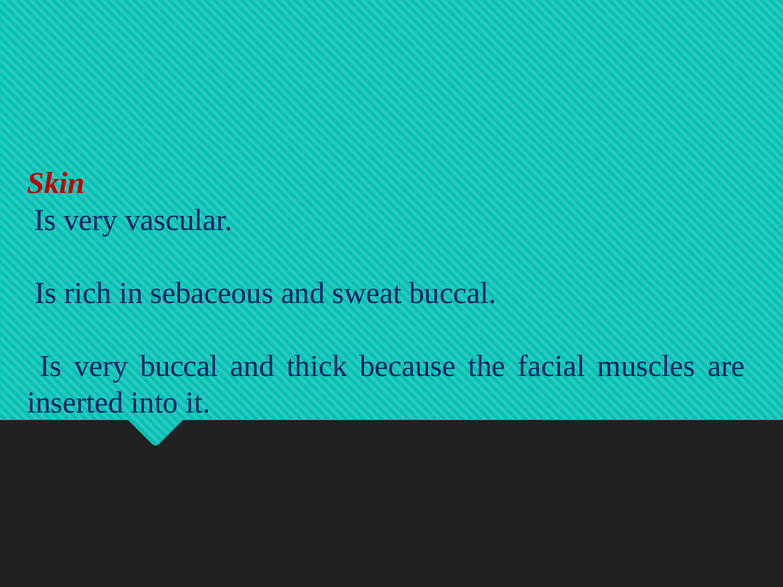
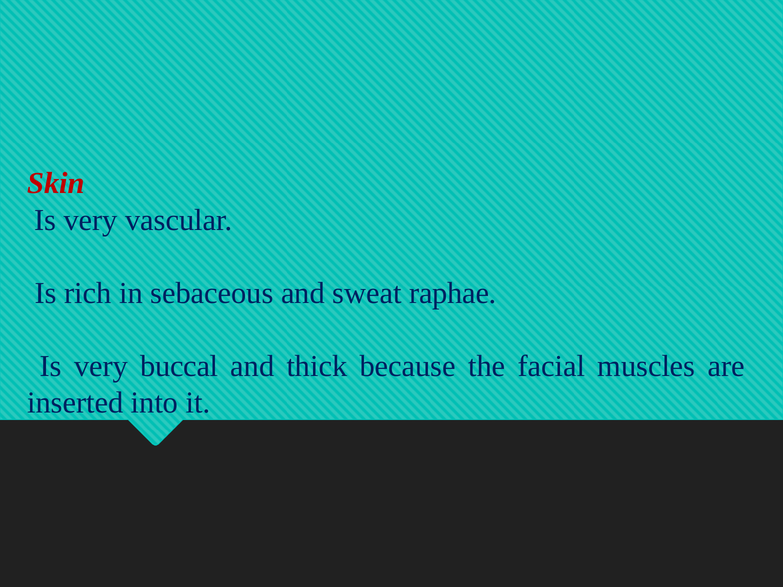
sweat buccal: buccal -> raphae
